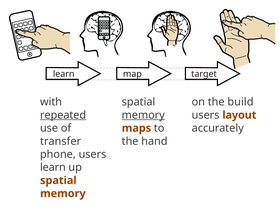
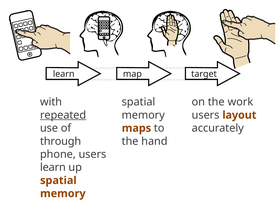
build: build -> work
memory at (143, 115) underline: present -> none
transfer: transfer -> through
